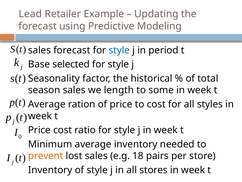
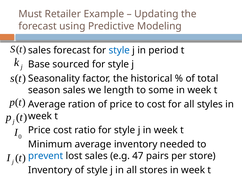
Lead: Lead -> Must
selected: selected -> sourced
prevent colour: orange -> blue
18: 18 -> 47
